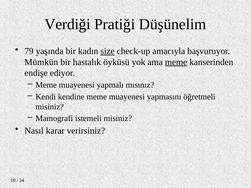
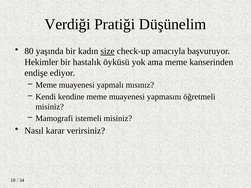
79: 79 -> 80
Mümkün: Mümkün -> Hekimler
meme at (176, 62) underline: present -> none
